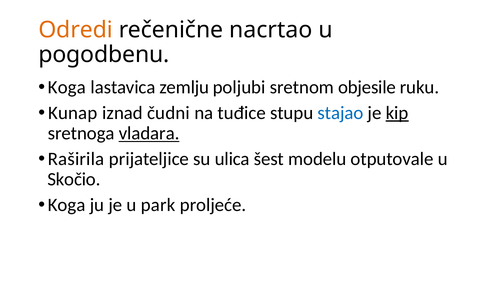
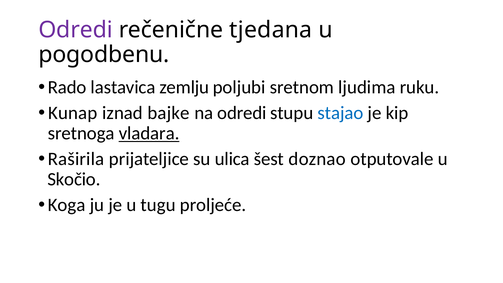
Odredi at (76, 30) colour: orange -> purple
nacrtao: nacrtao -> tjedana
Koga at (67, 87): Koga -> Rado
objesile: objesile -> ljudima
čudni: čudni -> bajke
na tuđice: tuđice -> odredi
kip underline: present -> none
modelu: modelu -> doznao
park: park -> tugu
